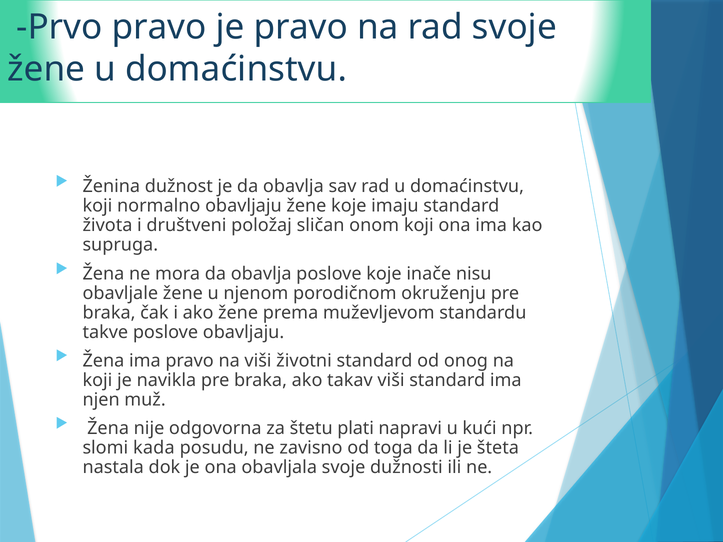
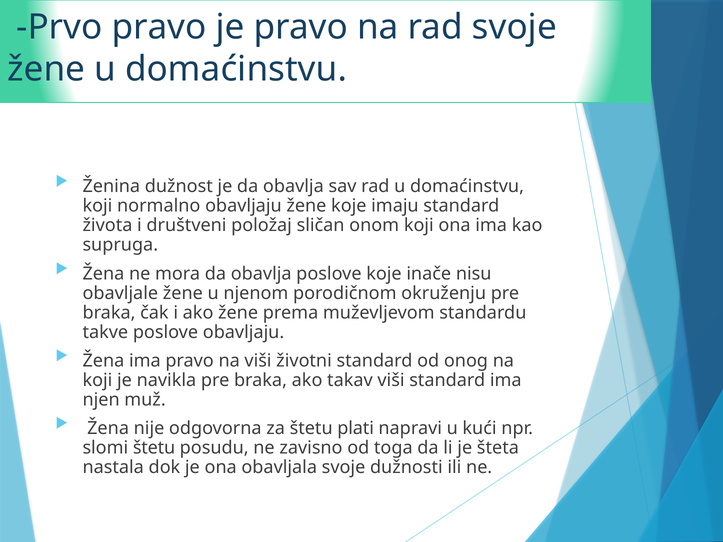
slomi kada: kada -> štetu
